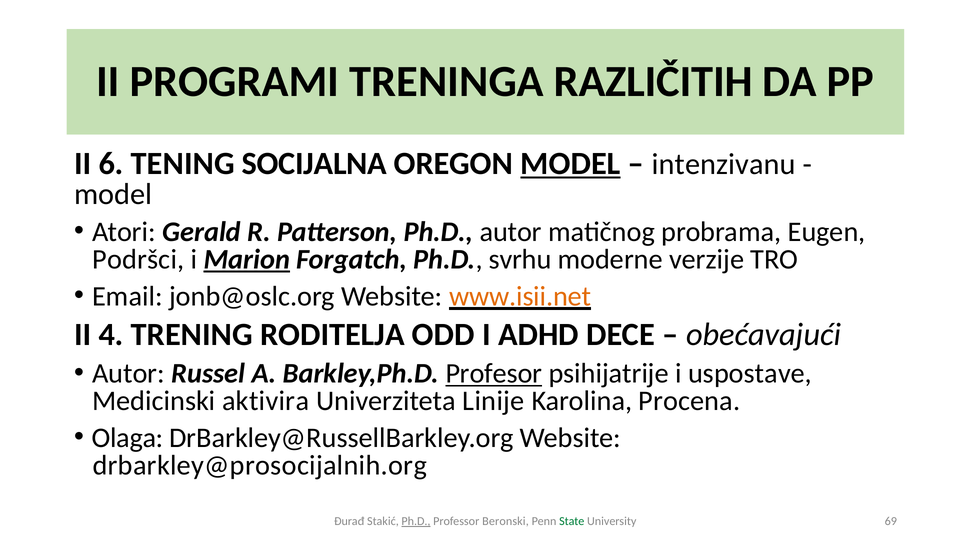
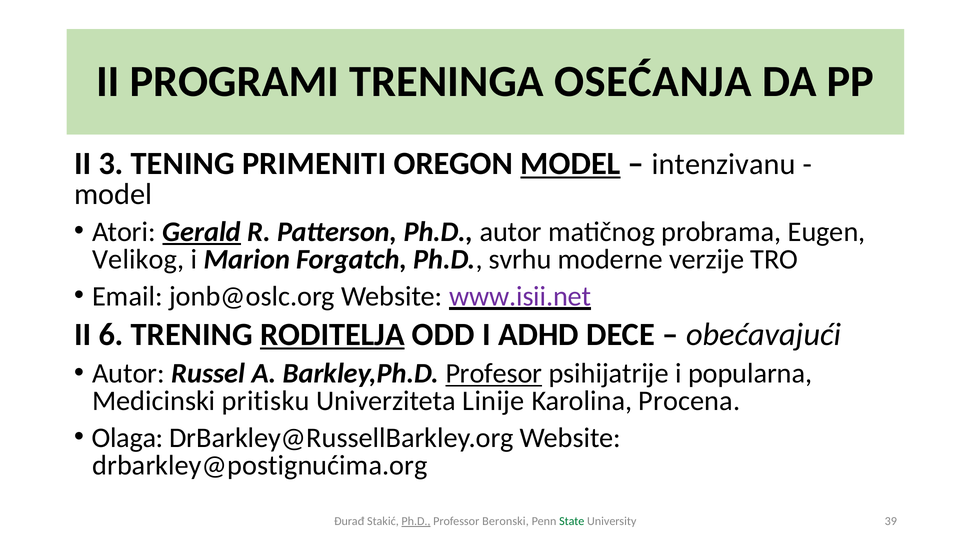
RAZLIČITIH: RAZLIČITIH -> OSEĆANJA
6: 6 -> 3
SOCIJALNA: SOCIJALNA -> PRIMENITI
Gerald underline: none -> present
Podršci: Podršci -> Velikog
Marion underline: present -> none
www.isii.net colour: orange -> purple
4: 4 -> 6
RODITELJA underline: none -> present
uspostave: uspostave -> popularna
aktivira: aktivira -> pritisku
drbarkley@prosocijalnih.org: drbarkley@prosocijalnih.org -> drbarkley@postignućima.org
69: 69 -> 39
